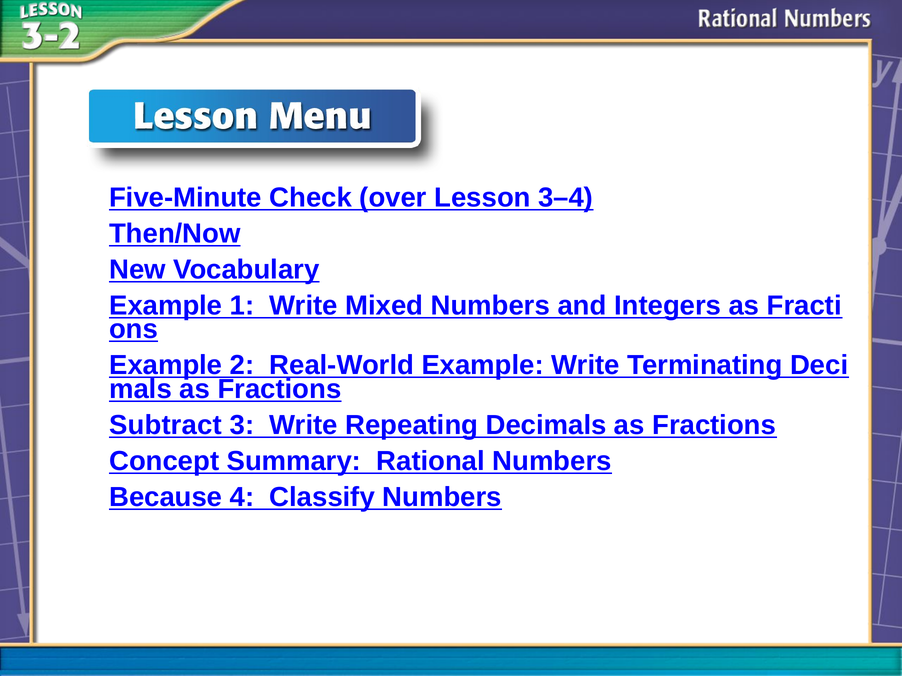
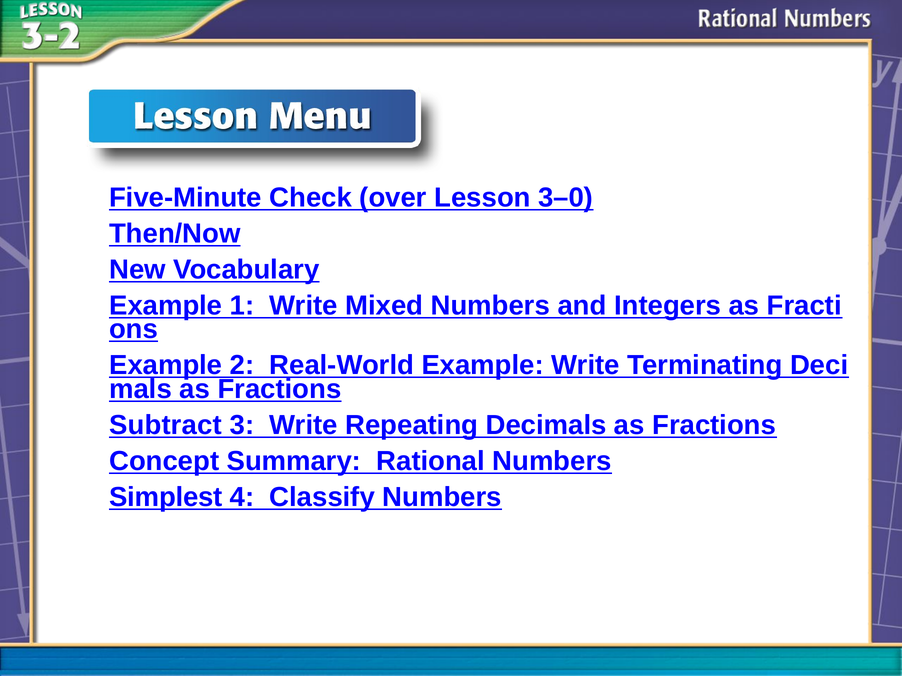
3–4: 3–4 -> 3–0
Because: Because -> Simplest
